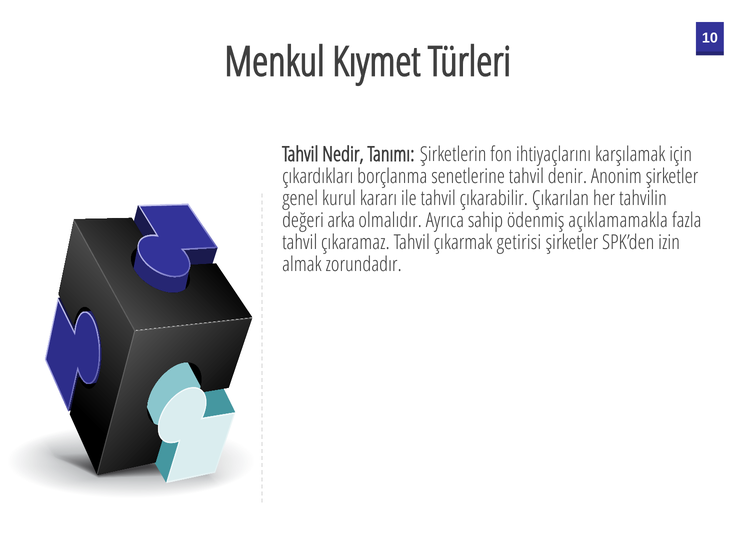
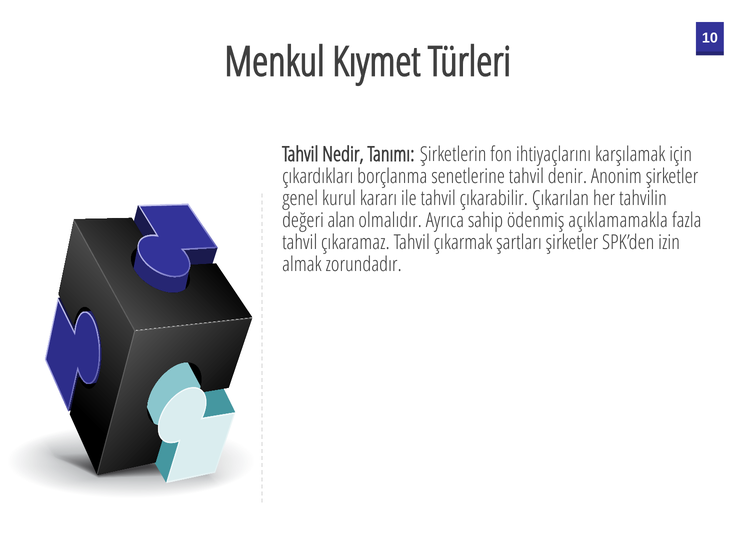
arka: arka -> alan
getirisi: getirisi -> şartları
